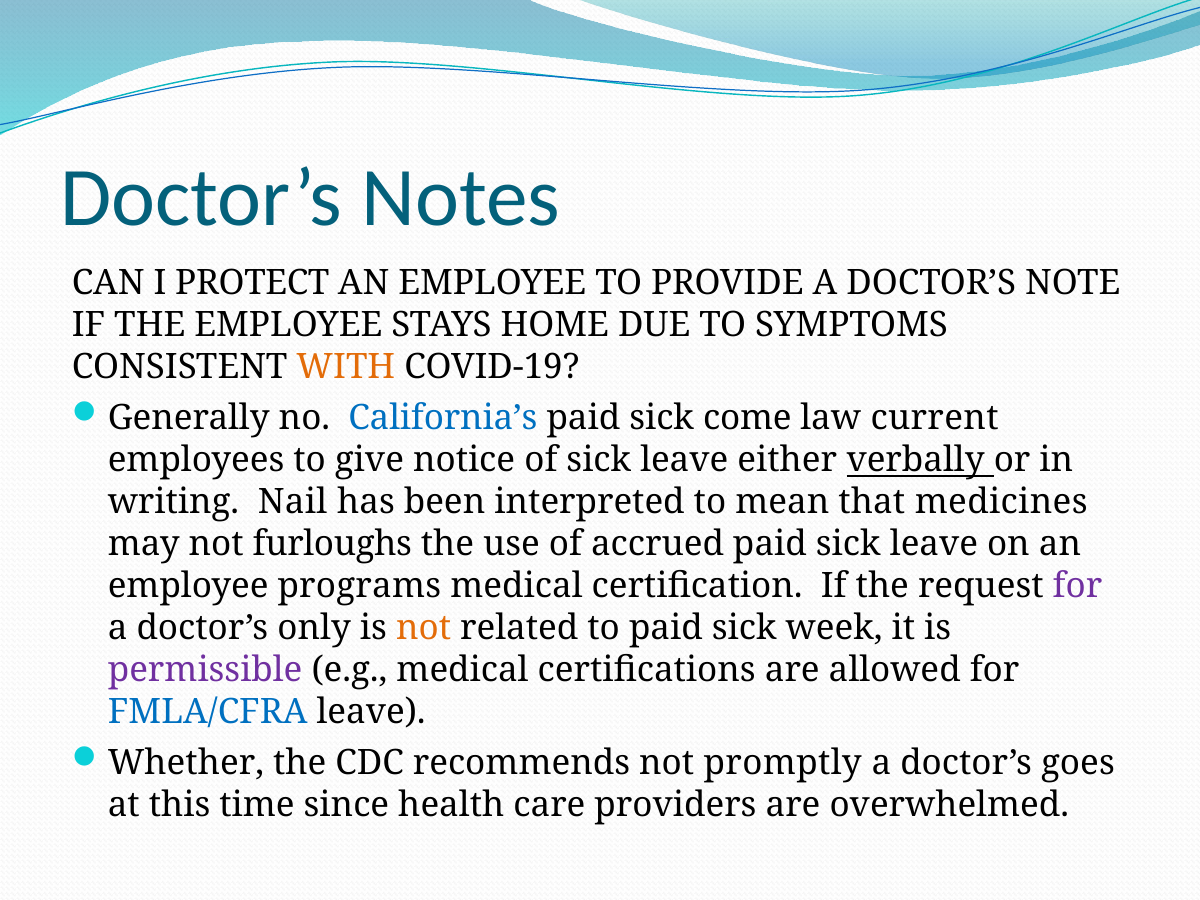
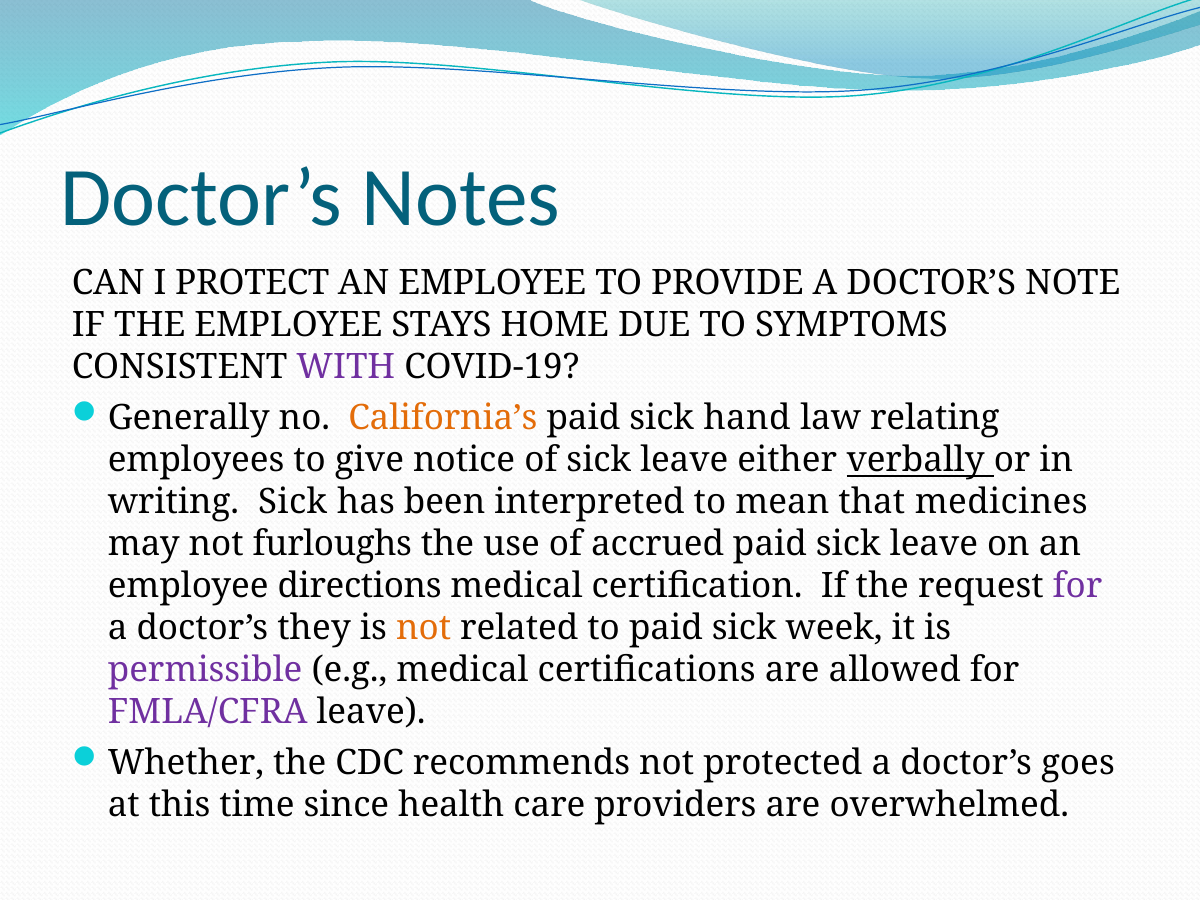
WITH colour: orange -> purple
California’s colour: blue -> orange
come: come -> hand
current: current -> relating
writing Nail: Nail -> Sick
programs: programs -> directions
only: only -> they
FMLA/CFRA colour: blue -> purple
promptly: promptly -> protected
